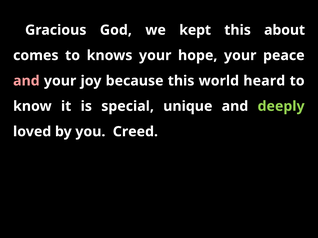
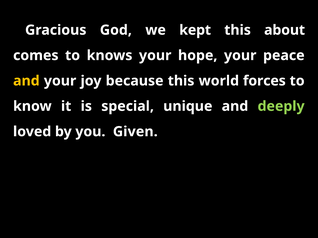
and at (26, 81) colour: pink -> yellow
heard: heard -> forces
Creed: Creed -> Given
